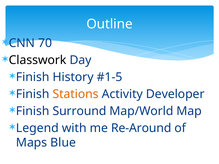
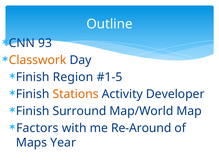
70: 70 -> 93
Classwork colour: black -> orange
History: History -> Region
Legend: Legend -> Factors
Blue: Blue -> Year
